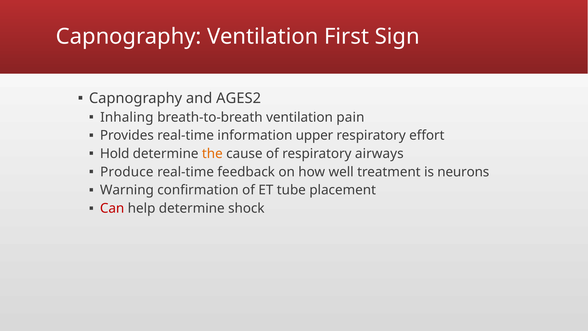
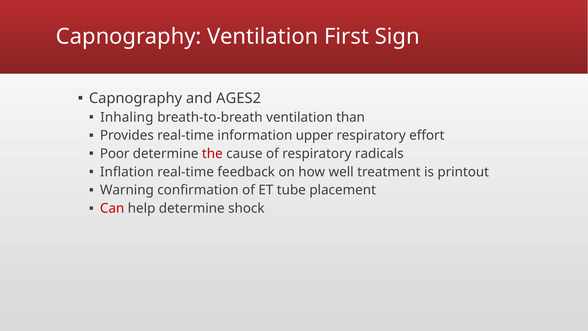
pain: pain -> than
Hold: Hold -> Poor
the colour: orange -> red
airways: airways -> radicals
Produce: Produce -> Inflation
neurons: neurons -> printout
